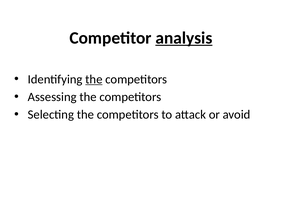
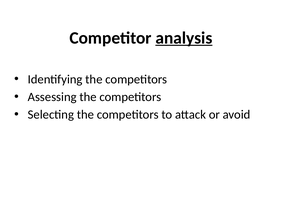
the at (94, 79) underline: present -> none
